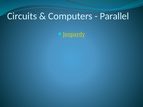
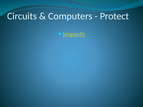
Parallel: Parallel -> Protect
